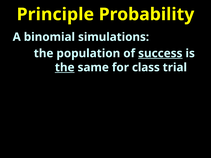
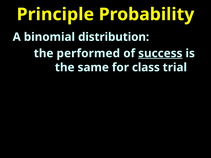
simulations: simulations -> distribution
population: population -> performed
the at (65, 68) underline: present -> none
